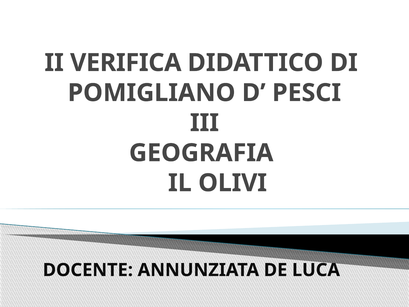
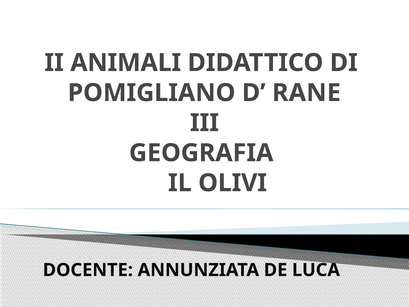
VERIFICA: VERIFICA -> ANIMALI
PESCI: PESCI -> RANE
